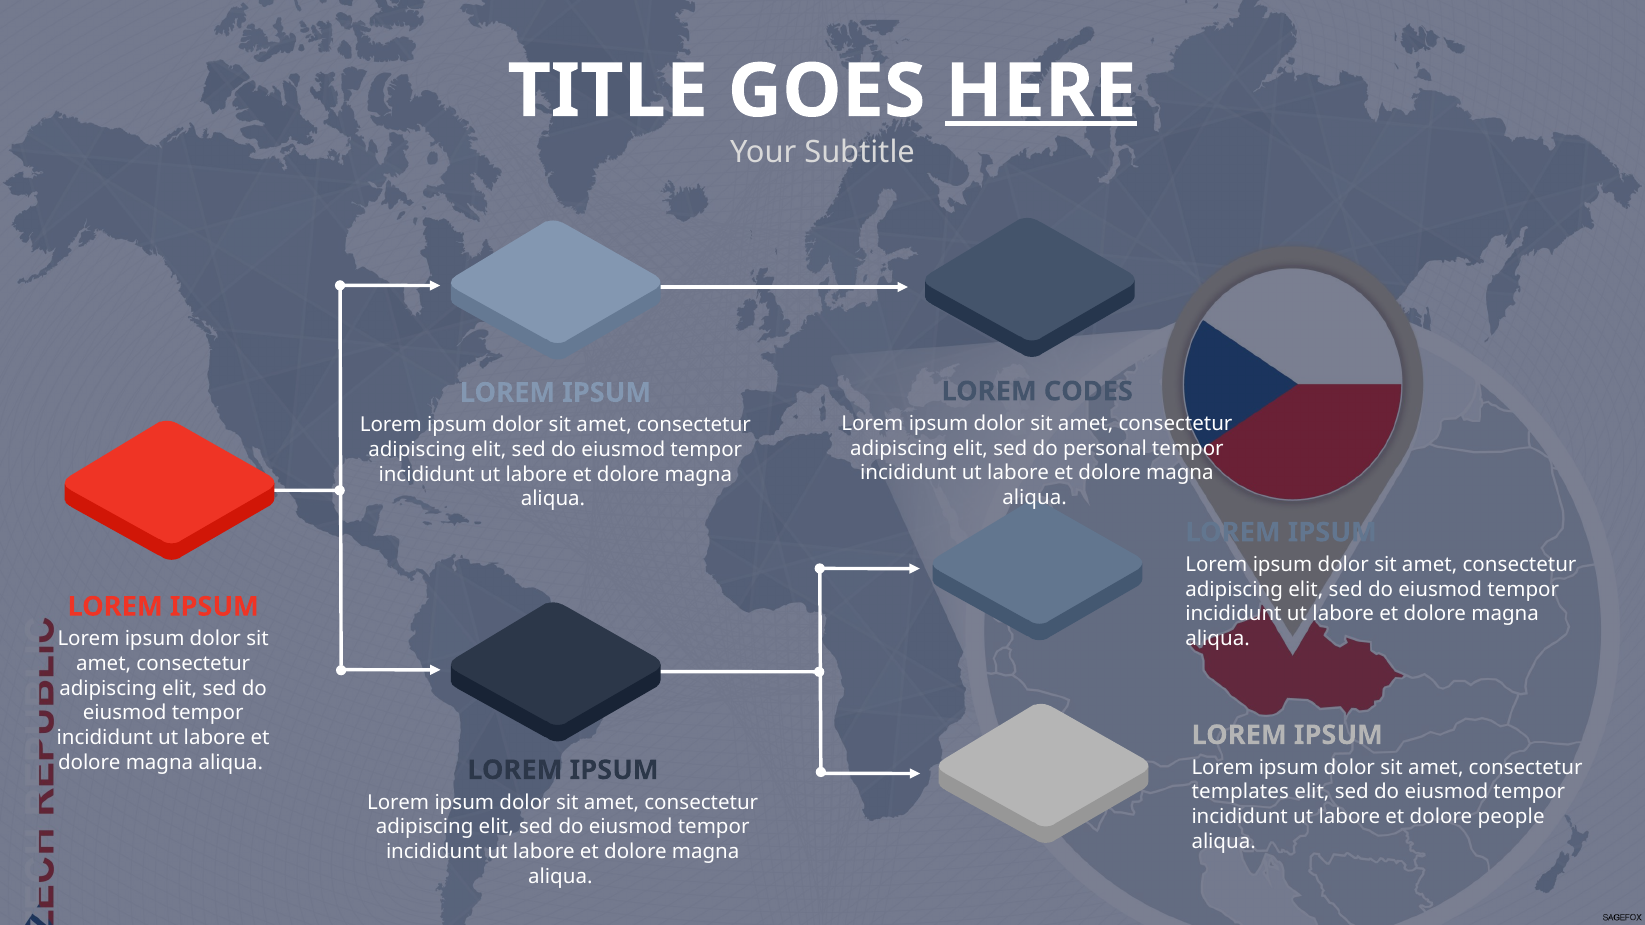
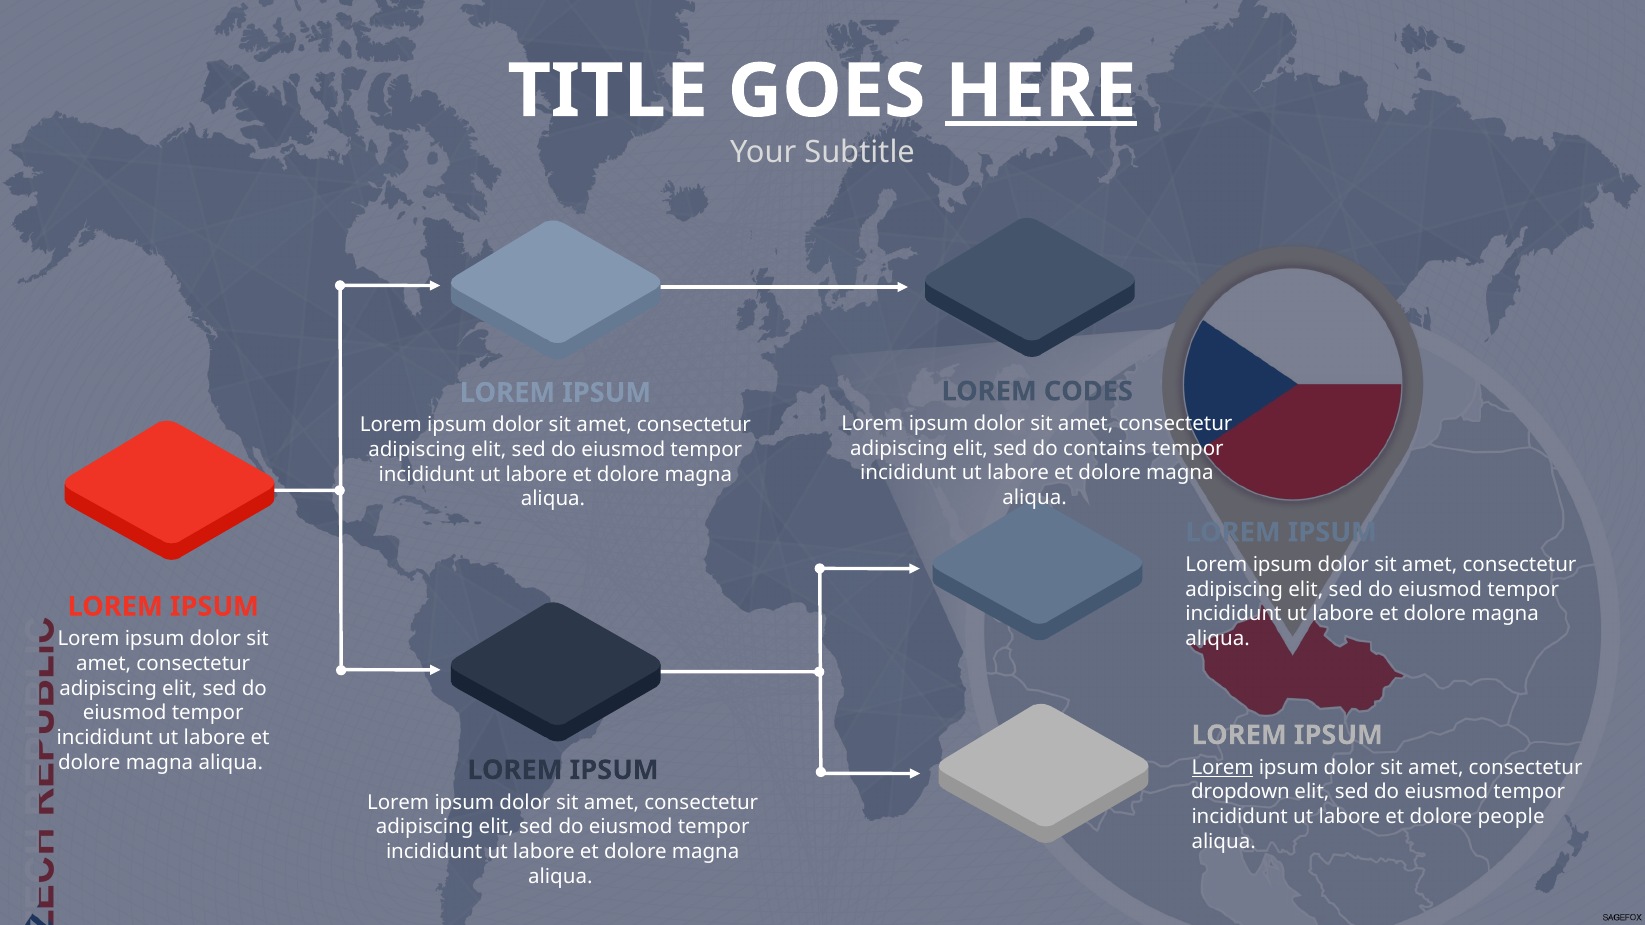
personal: personal -> contains
Lorem at (1223, 768) underline: none -> present
templates: templates -> dropdown
